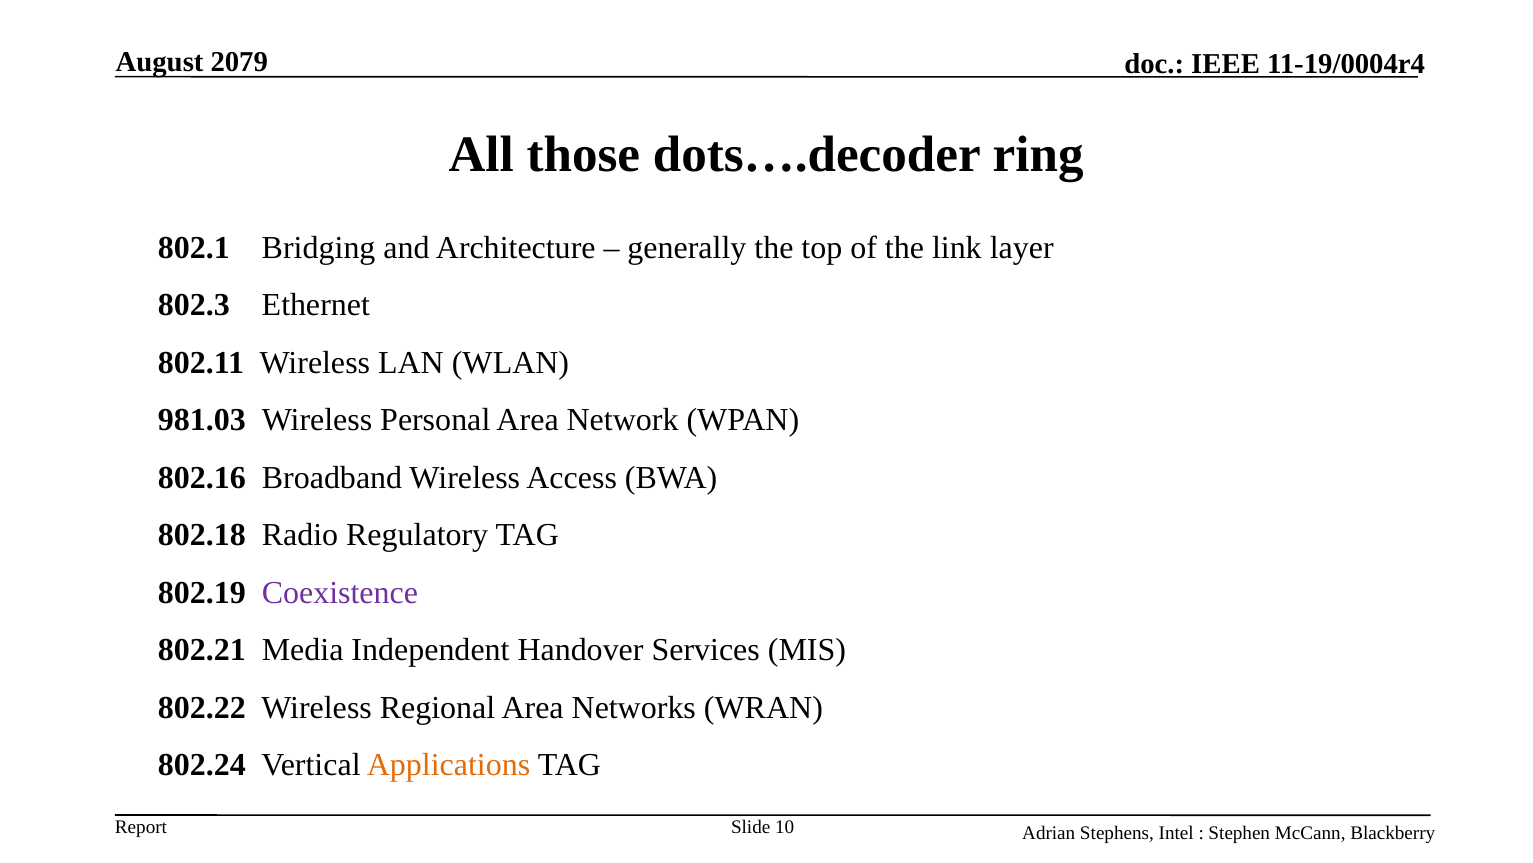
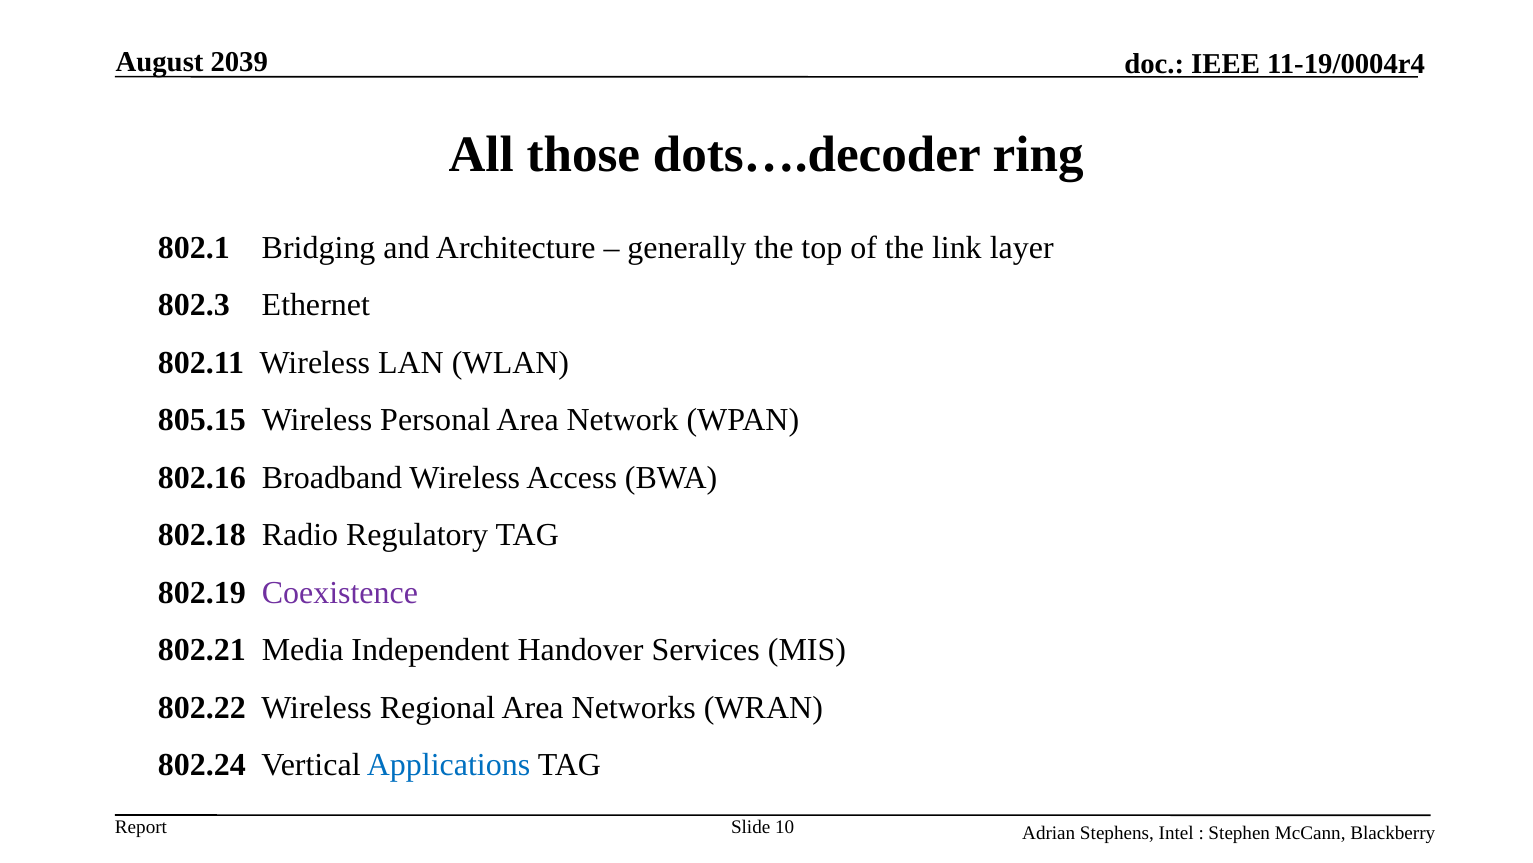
2079: 2079 -> 2039
981.03: 981.03 -> 805.15
Applications colour: orange -> blue
